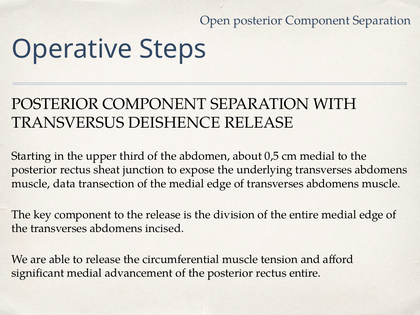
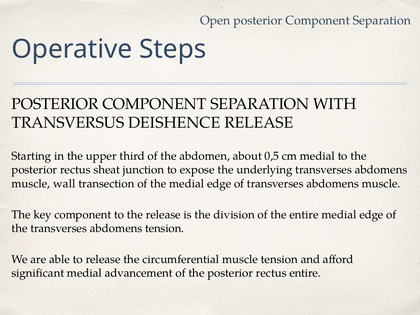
data: data -> wall
abdomens incised: incised -> tension
